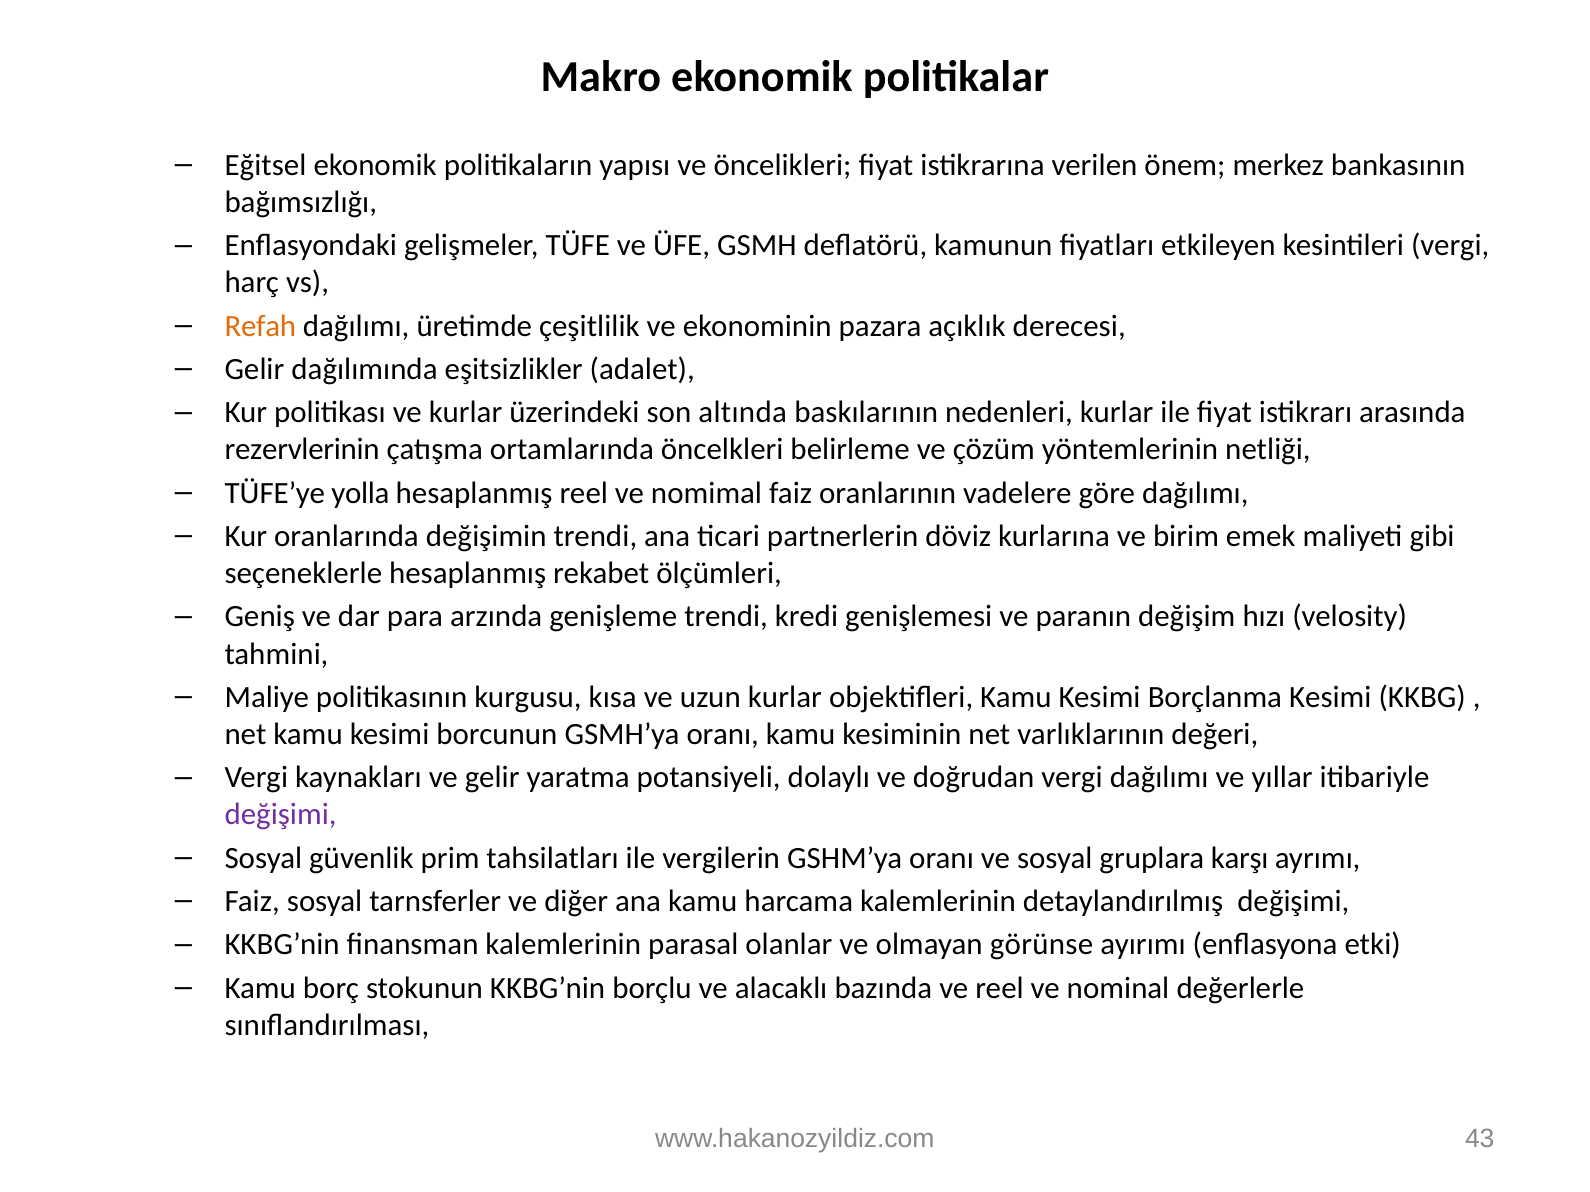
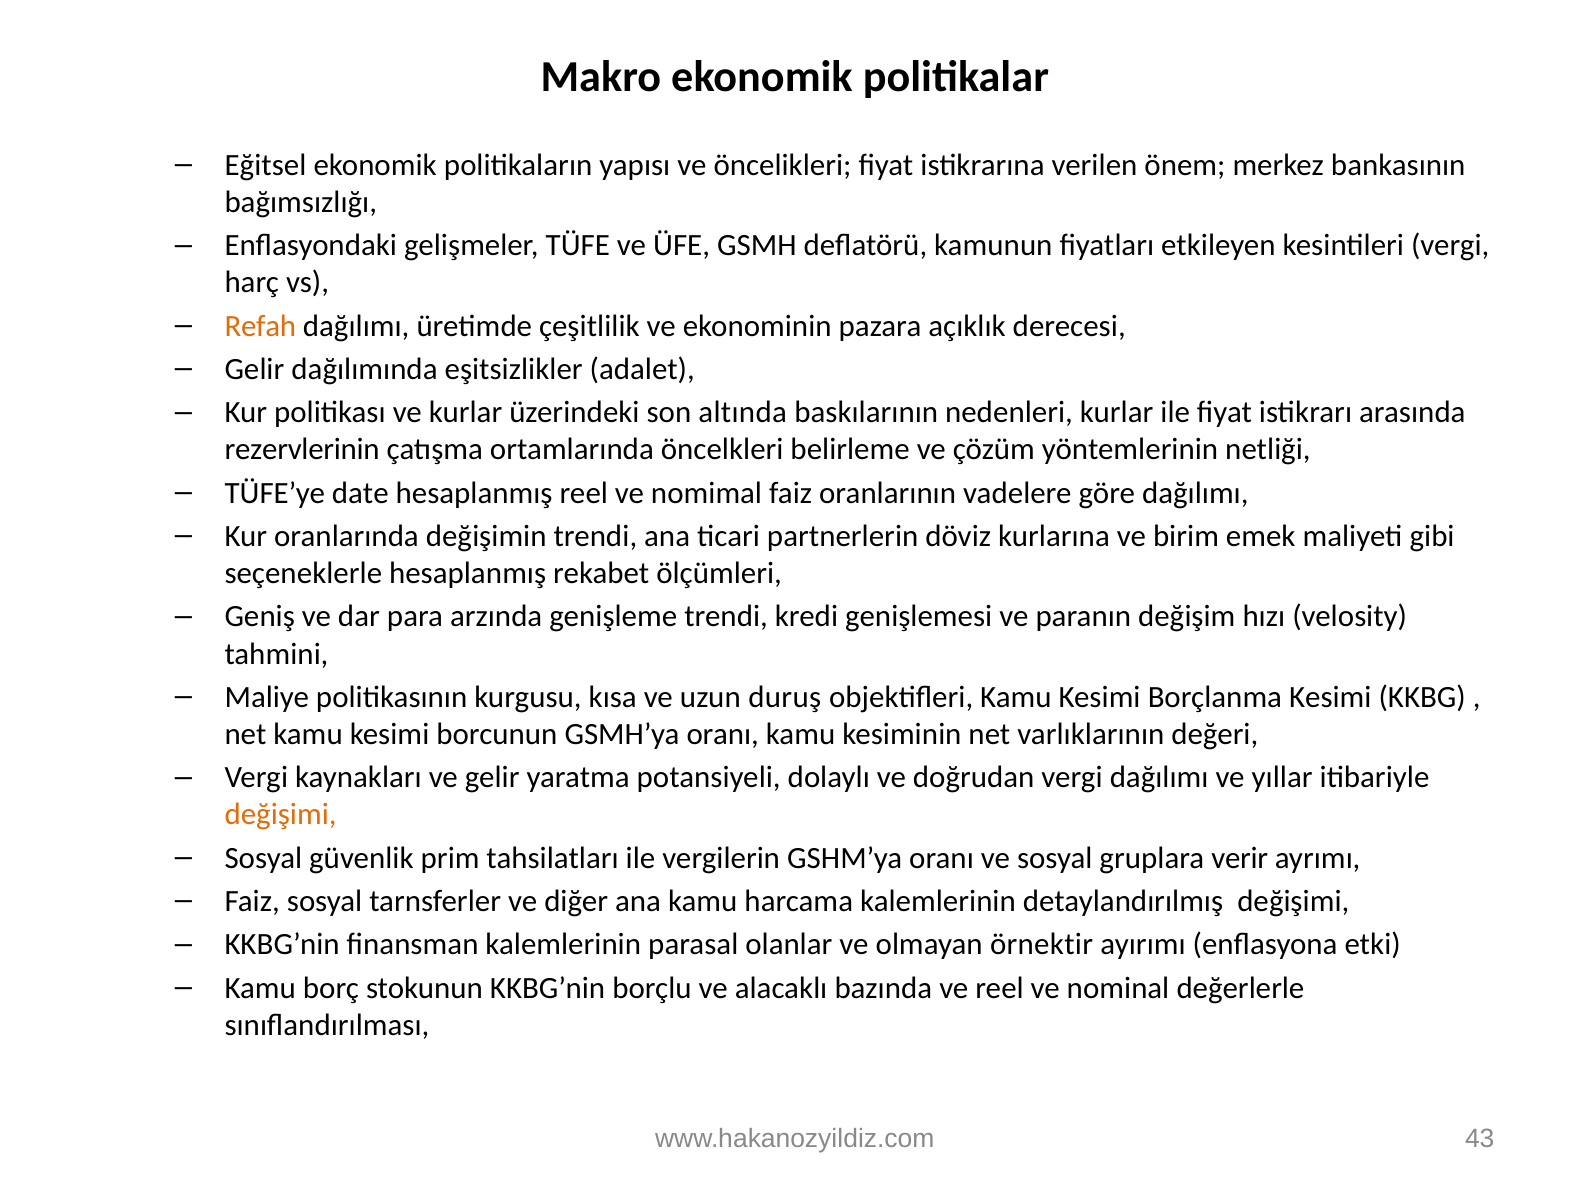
yolla: yolla -> date
uzun kurlar: kurlar -> duruş
değişimi at (281, 815) colour: purple -> orange
karşı: karşı -> verir
görünse: görünse -> örnektir
